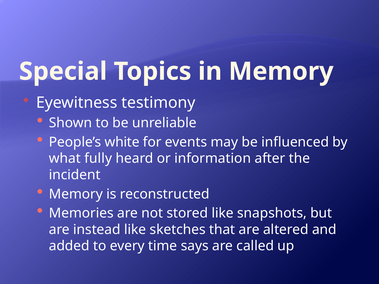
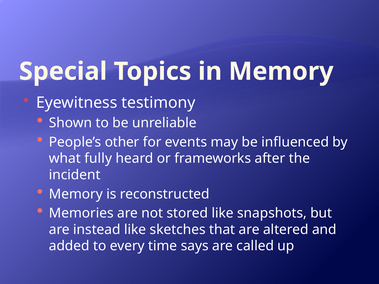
white: white -> other
information: information -> frameworks
